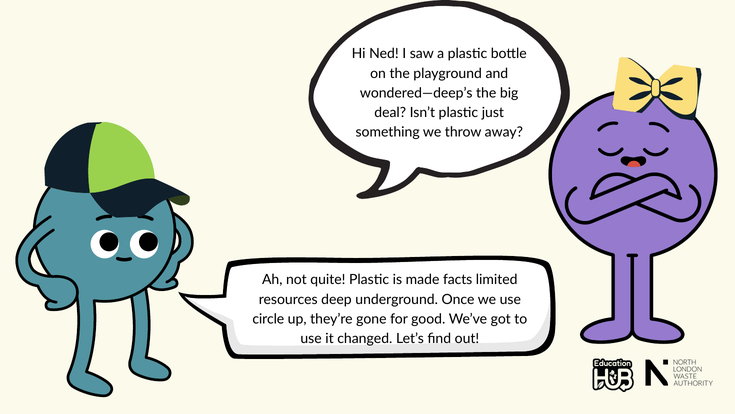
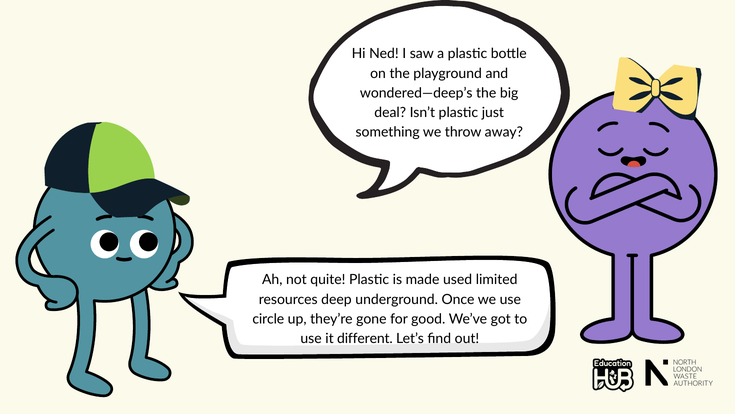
facts: facts -> used
changed: changed -> different
